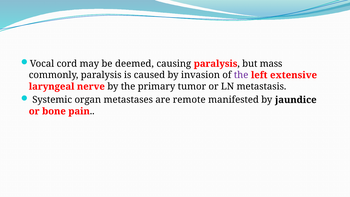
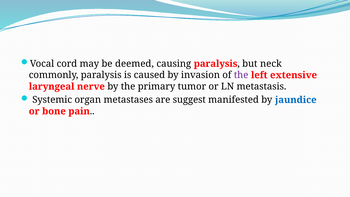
mass: mass -> neck
remote: remote -> suggest
jaundice colour: black -> blue
